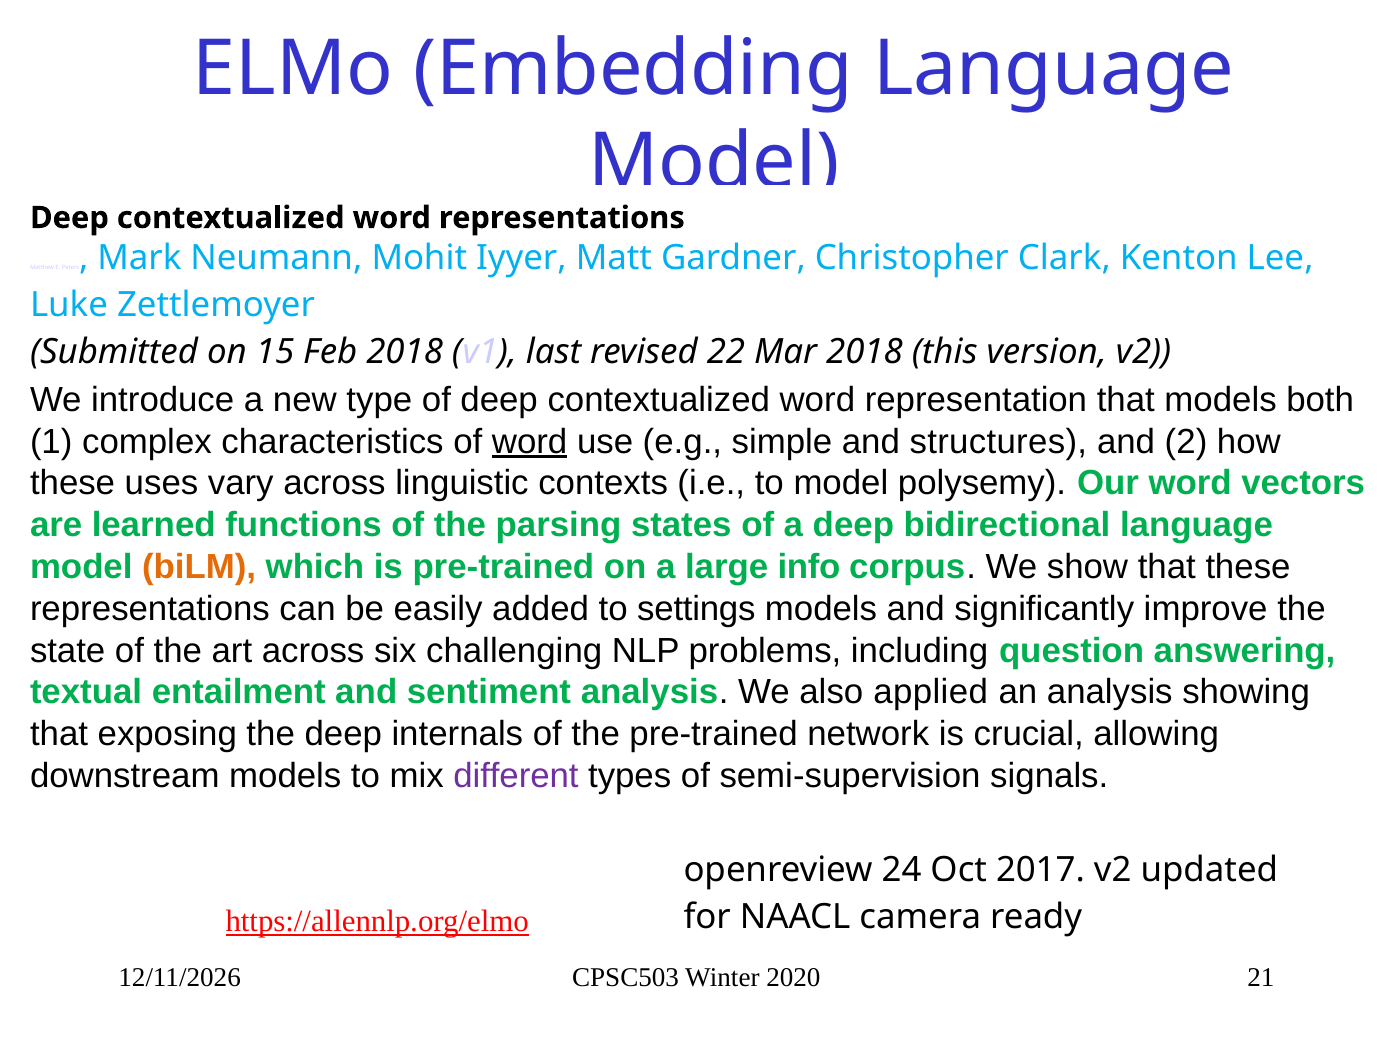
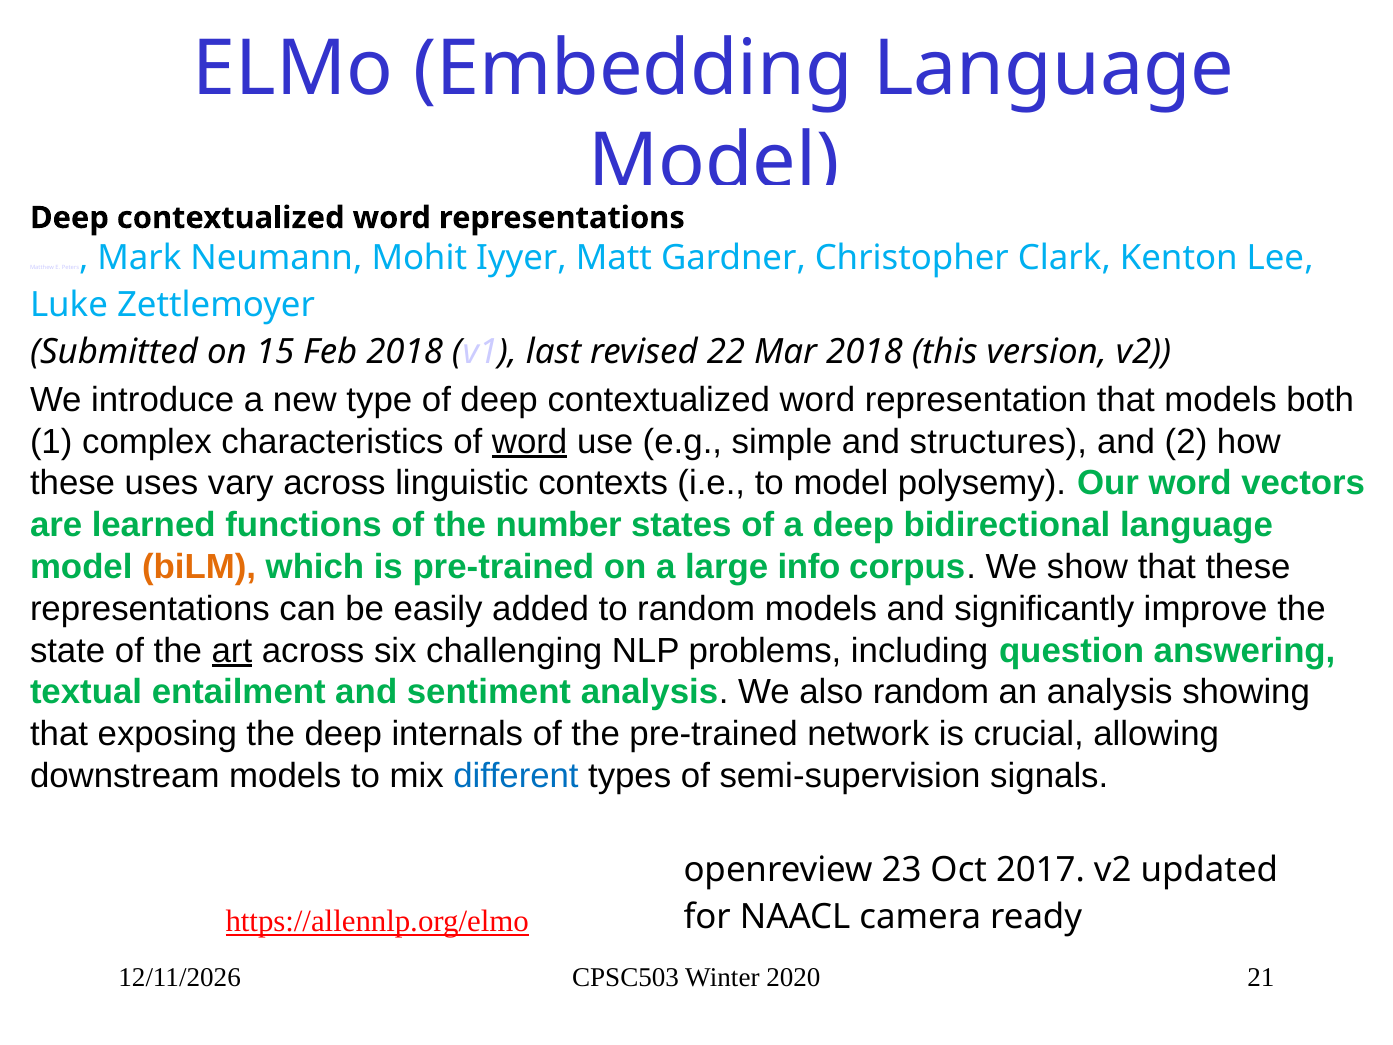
parsing: parsing -> number
to settings: settings -> random
art underline: none -> present
also applied: applied -> random
different colour: purple -> blue
24: 24 -> 23
